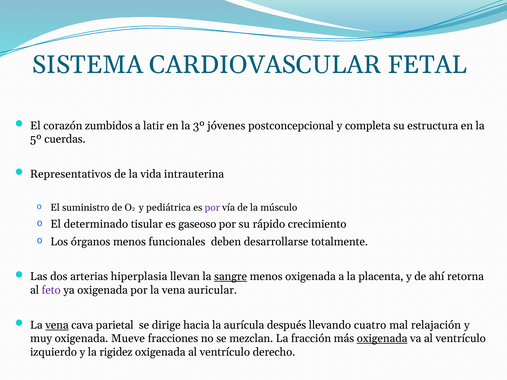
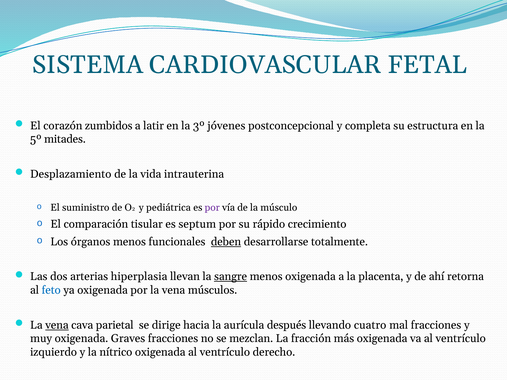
cuerdas: cuerdas -> mitades
Representativos: Representativos -> Desplazamiento
determinado: determinado -> comparación
gaseoso: gaseoso -> septum
deben underline: none -> present
feto colour: purple -> blue
auricular: auricular -> músculos
mal relajación: relajación -> fracciones
Mueve: Mueve -> Graves
oxigenada at (382, 339) underline: present -> none
rigidez: rigidez -> nítrico
